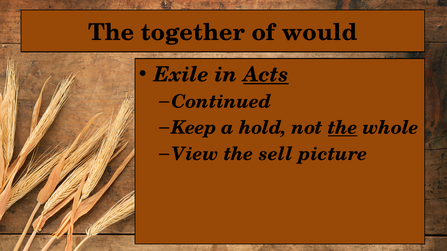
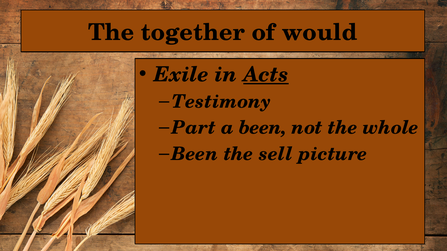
Continued: Continued -> Testimony
Keep: Keep -> Part
a hold: hold -> been
the at (343, 128) underline: present -> none
View at (195, 154): View -> Been
